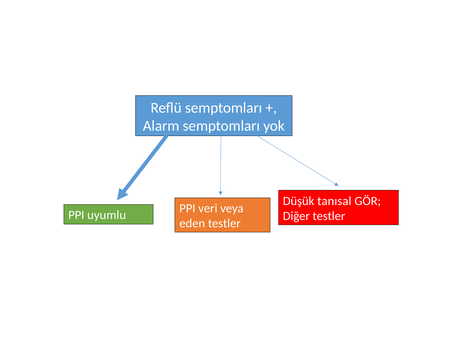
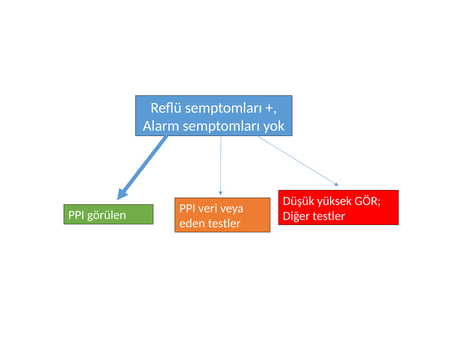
tanısal: tanısal -> yüksek
uyumlu: uyumlu -> görülen
